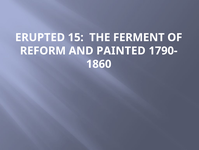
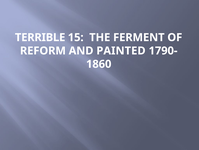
ERUPTED: ERUPTED -> TERRIBLE
